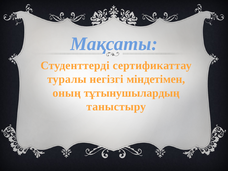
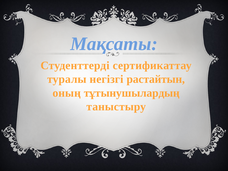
міндетімен: міндетімен -> растайтын
